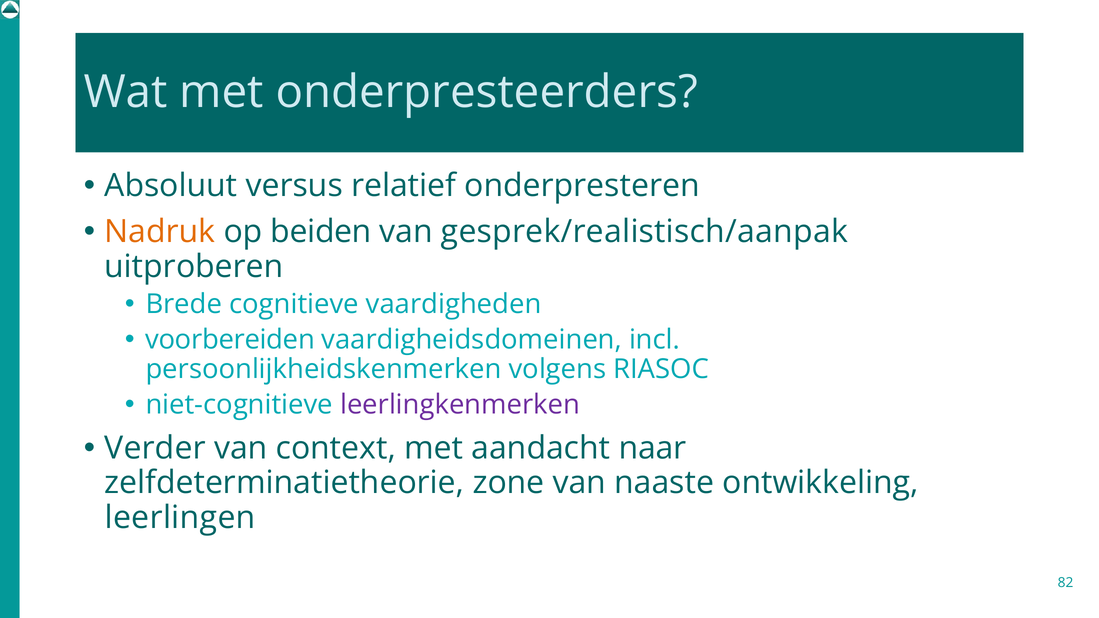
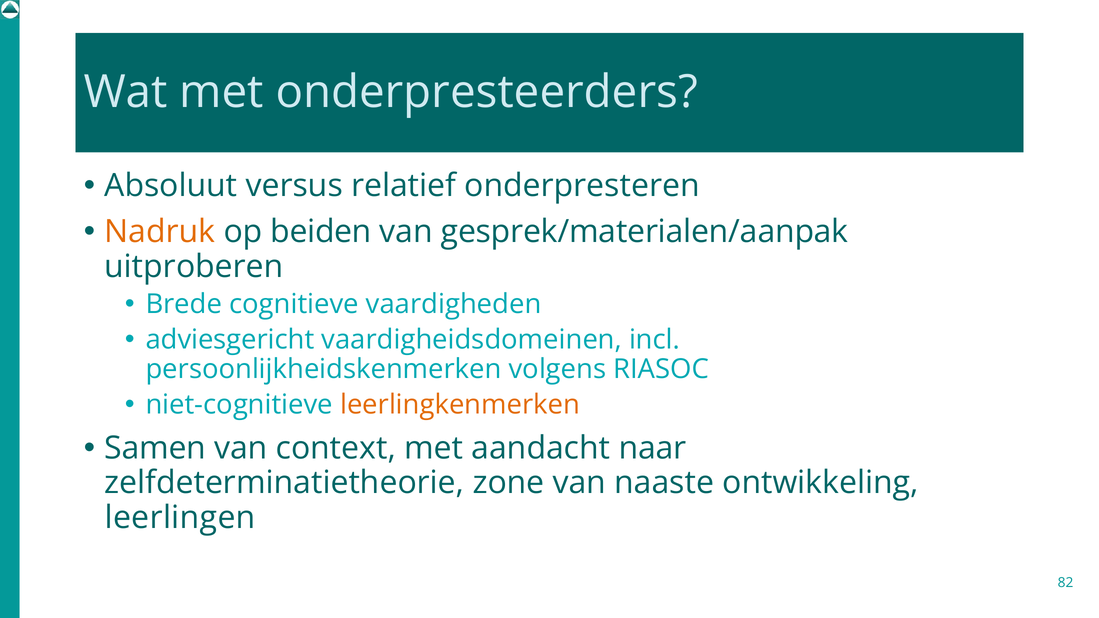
gesprek/realistisch/aanpak: gesprek/realistisch/aanpak -> gesprek/materialen/aanpak
voorbereiden: voorbereiden -> adviesgericht
leerlingkenmerken colour: purple -> orange
Verder: Verder -> Samen
